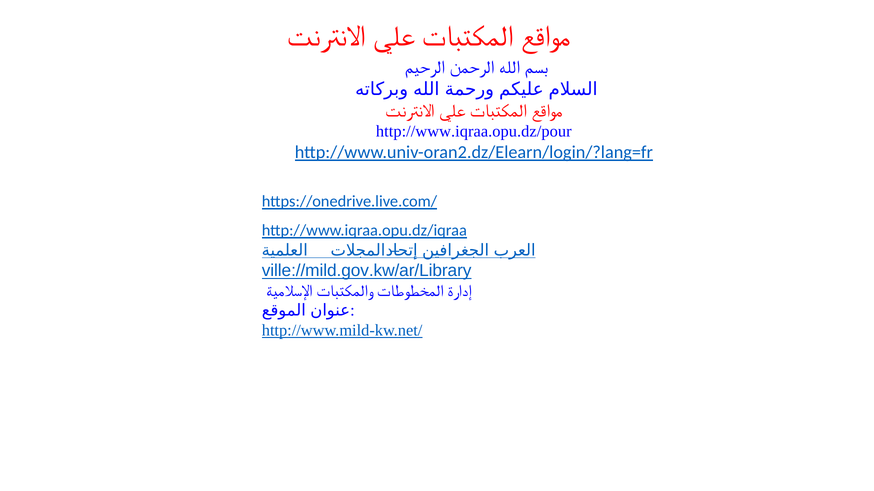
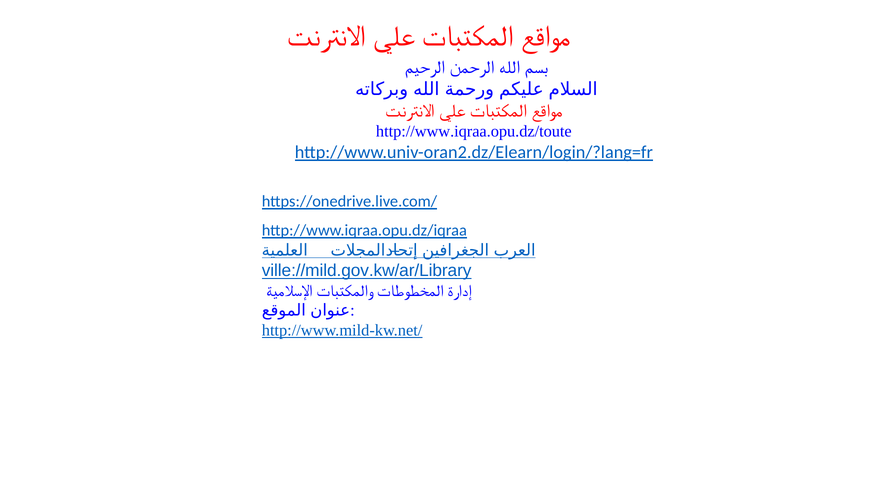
http://www.iqraa.opu.dz/pour: http://www.iqraa.opu.dz/pour -> http://www.iqraa.opu.dz/toute
